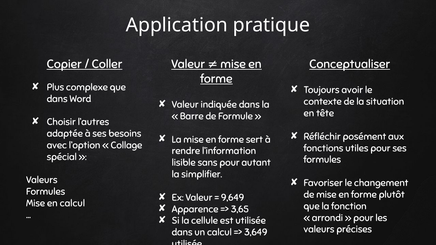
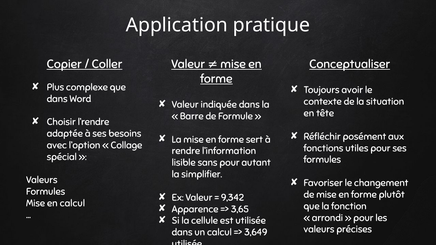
l’autres: l’autres -> l’rendre
9,649: 9,649 -> 9,342
